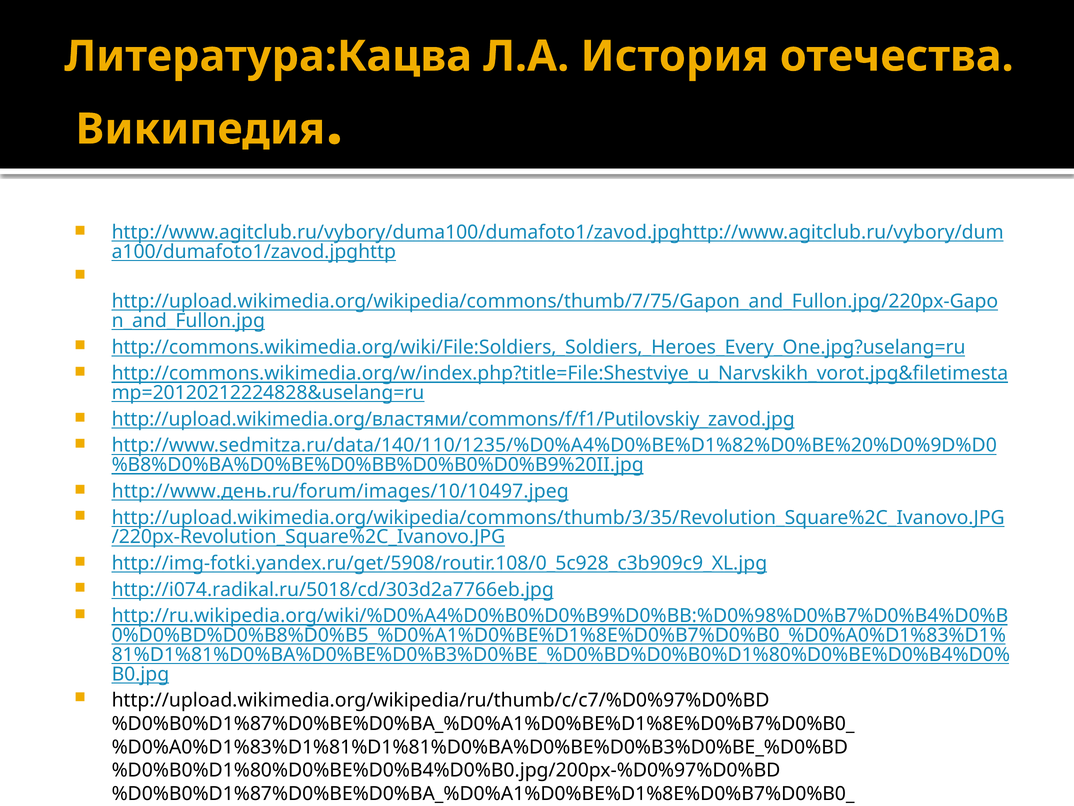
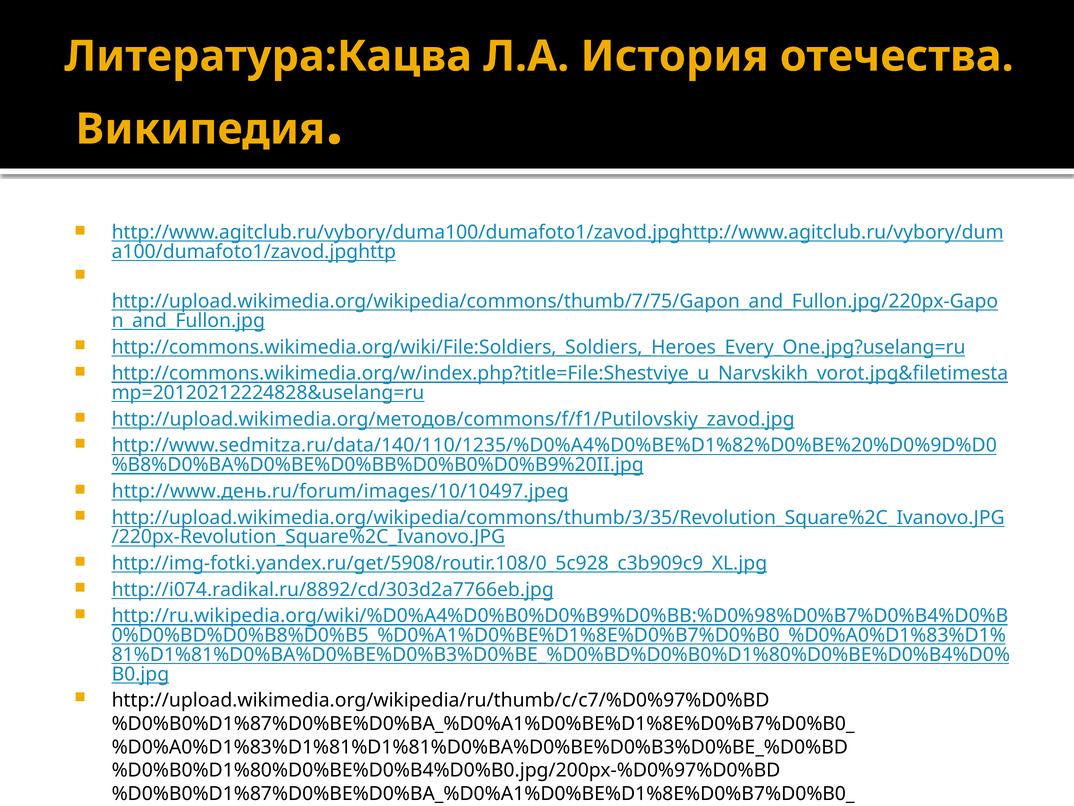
http://upload.wikimedia.org/властями/commons/f/f1/Putilovskiy_zavod.jpg: http://upload.wikimedia.org/властями/commons/f/f1/Putilovskiy_zavod.jpg -> http://upload.wikimedia.org/методов/commons/f/f1/Putilovskiy_zavod.jpg
http://i074.radikal.ru/5018/cd/303d2a7766eb.jpg: http://i074.radikal.ru/5018/cd/303d2a7766eb.jpg -> http://i074.radikal.ru/8892/cd/303d2a7766eb.jpg
